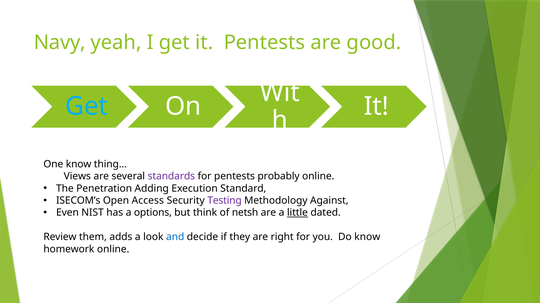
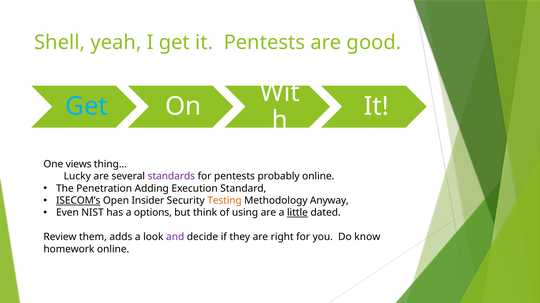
Navy: Navy -> Shell
One know: know -> views
Views: Views -> Lucky
ISECOM’s underline: none -> present
Access: Access -> Insider
Testing colour: purple -> orange
Against: Against -> Anyway
netsh: netsh -> using
and colour: blue -> purple
